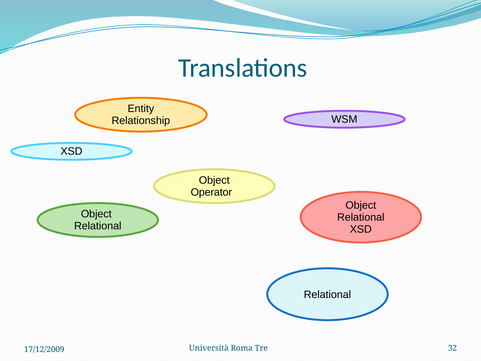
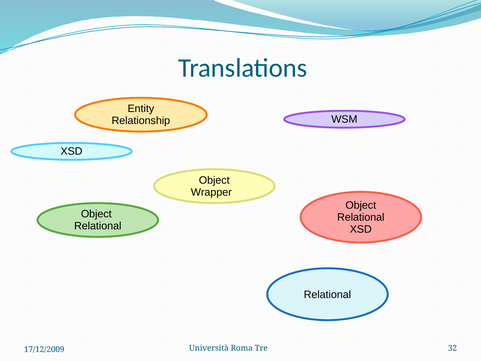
Operator: Operator -> Wrapper
